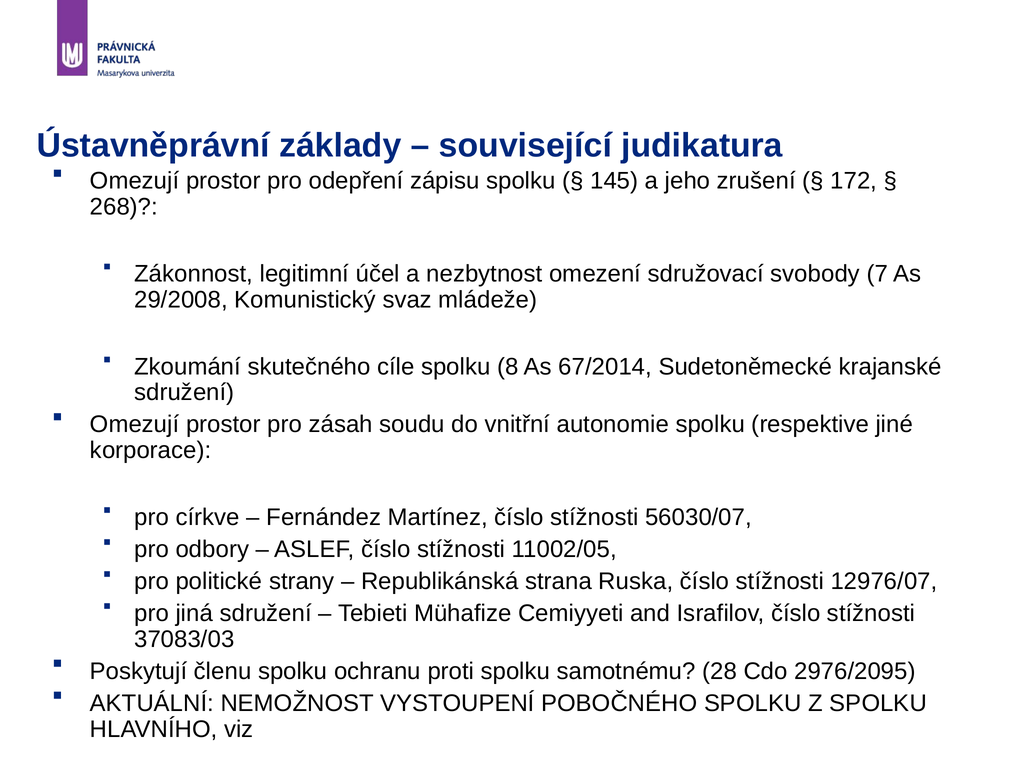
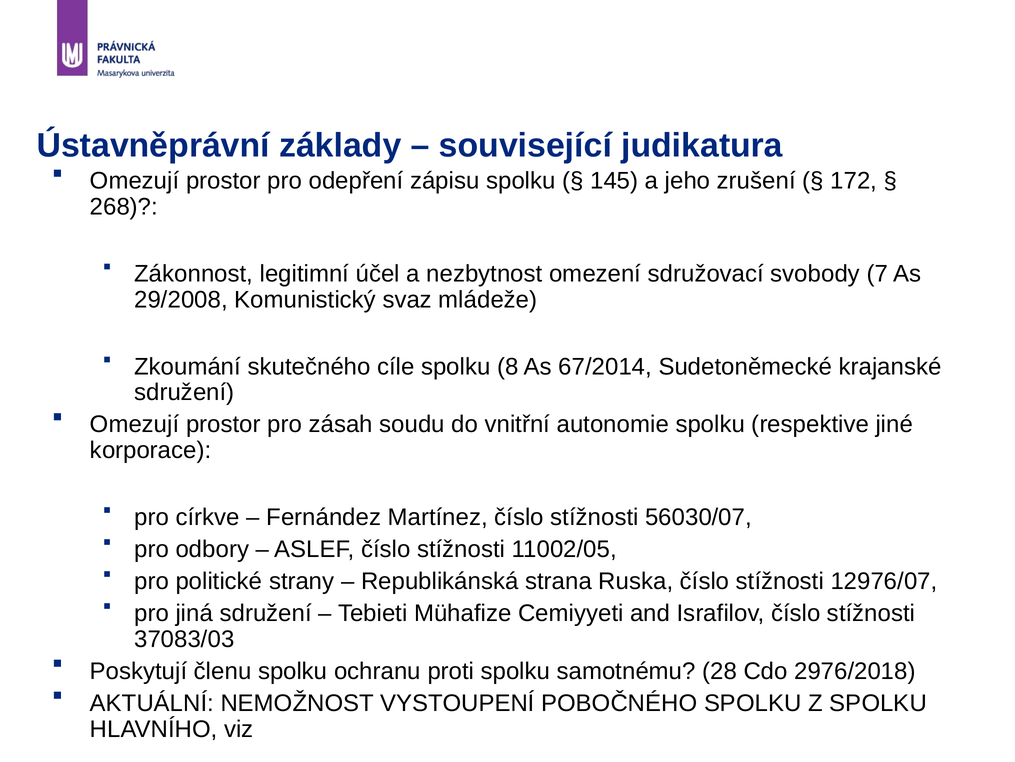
2976/2095: 2976/2095 -> 2976/2018
